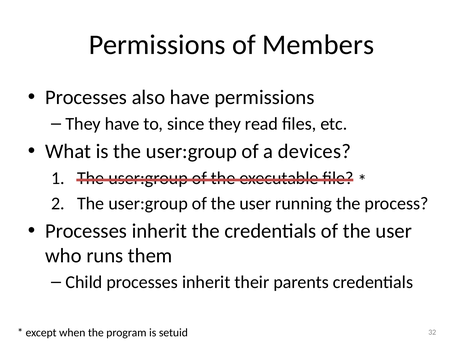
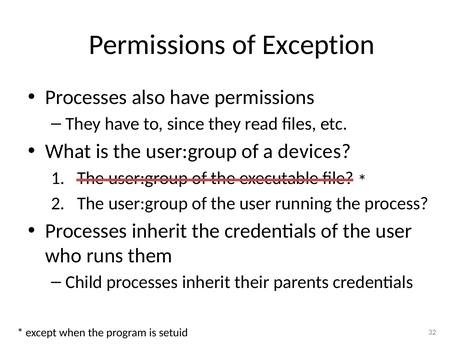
Members: Members -> Exception
